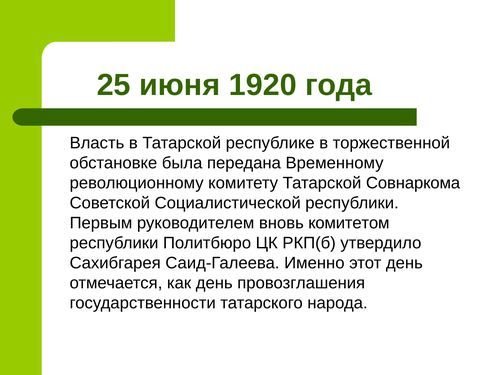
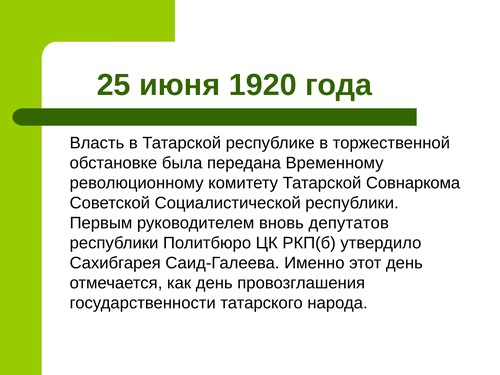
комитетом: комитетом -> депутатов
